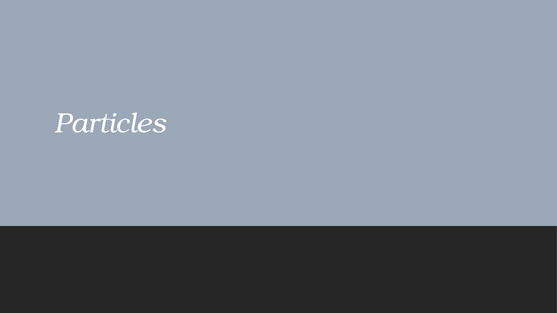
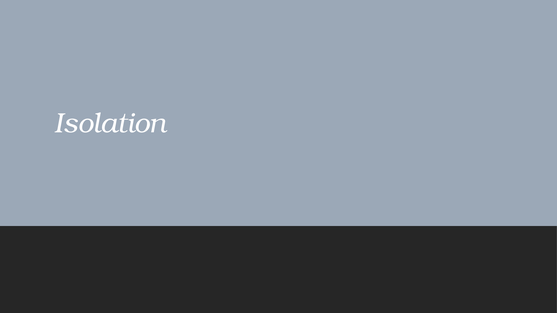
Particles: Particles -> Isolation
